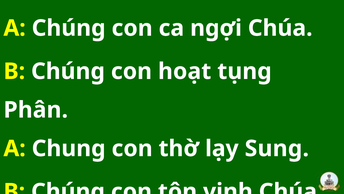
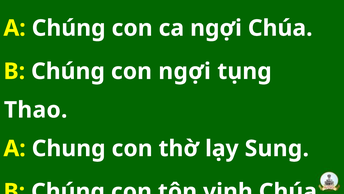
con hoạt: hoạt -> ngợi
Phân: Phân -> Thao
